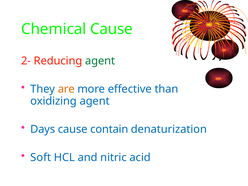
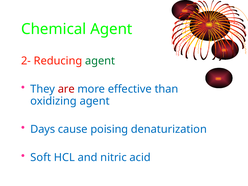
Chemical Cause: Cause -> Agent
are colour: orange -> red
contain: contain -> poising
